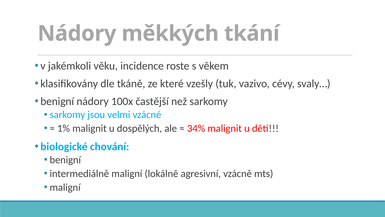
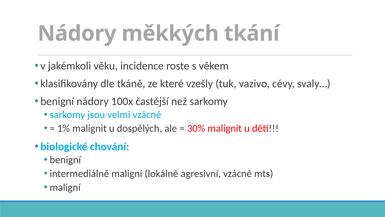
34%: 34% -> 30%
